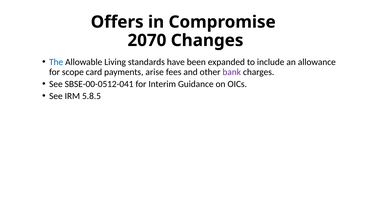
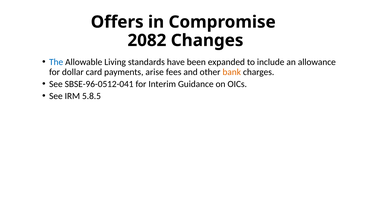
2070: 2070 -> 2082
scope: scope -> dollar
bank colour: purple -> orange
SBSE-00-0512-041: SBSE-00-0512-041 -> SBSE-96-0512-041
